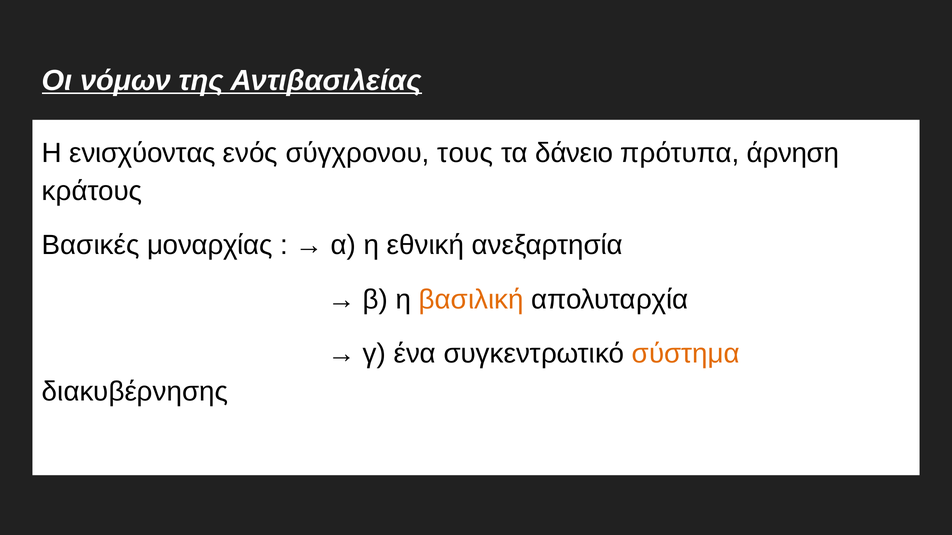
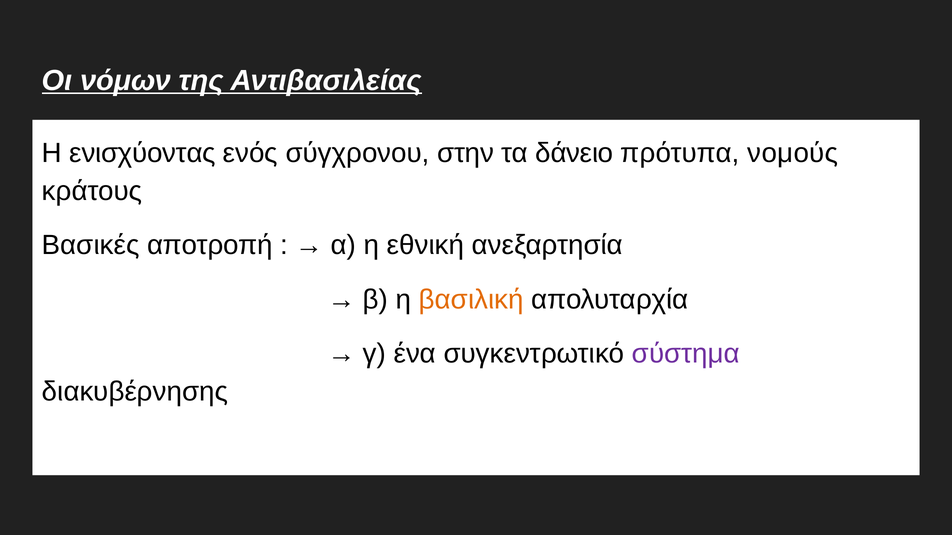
τους: τους -> στην
άρνηση: άρνηση -> νομούς
μοναρχίας: μοναρχίας -> αποτροπή
σύστημα colour: orange -> purple
